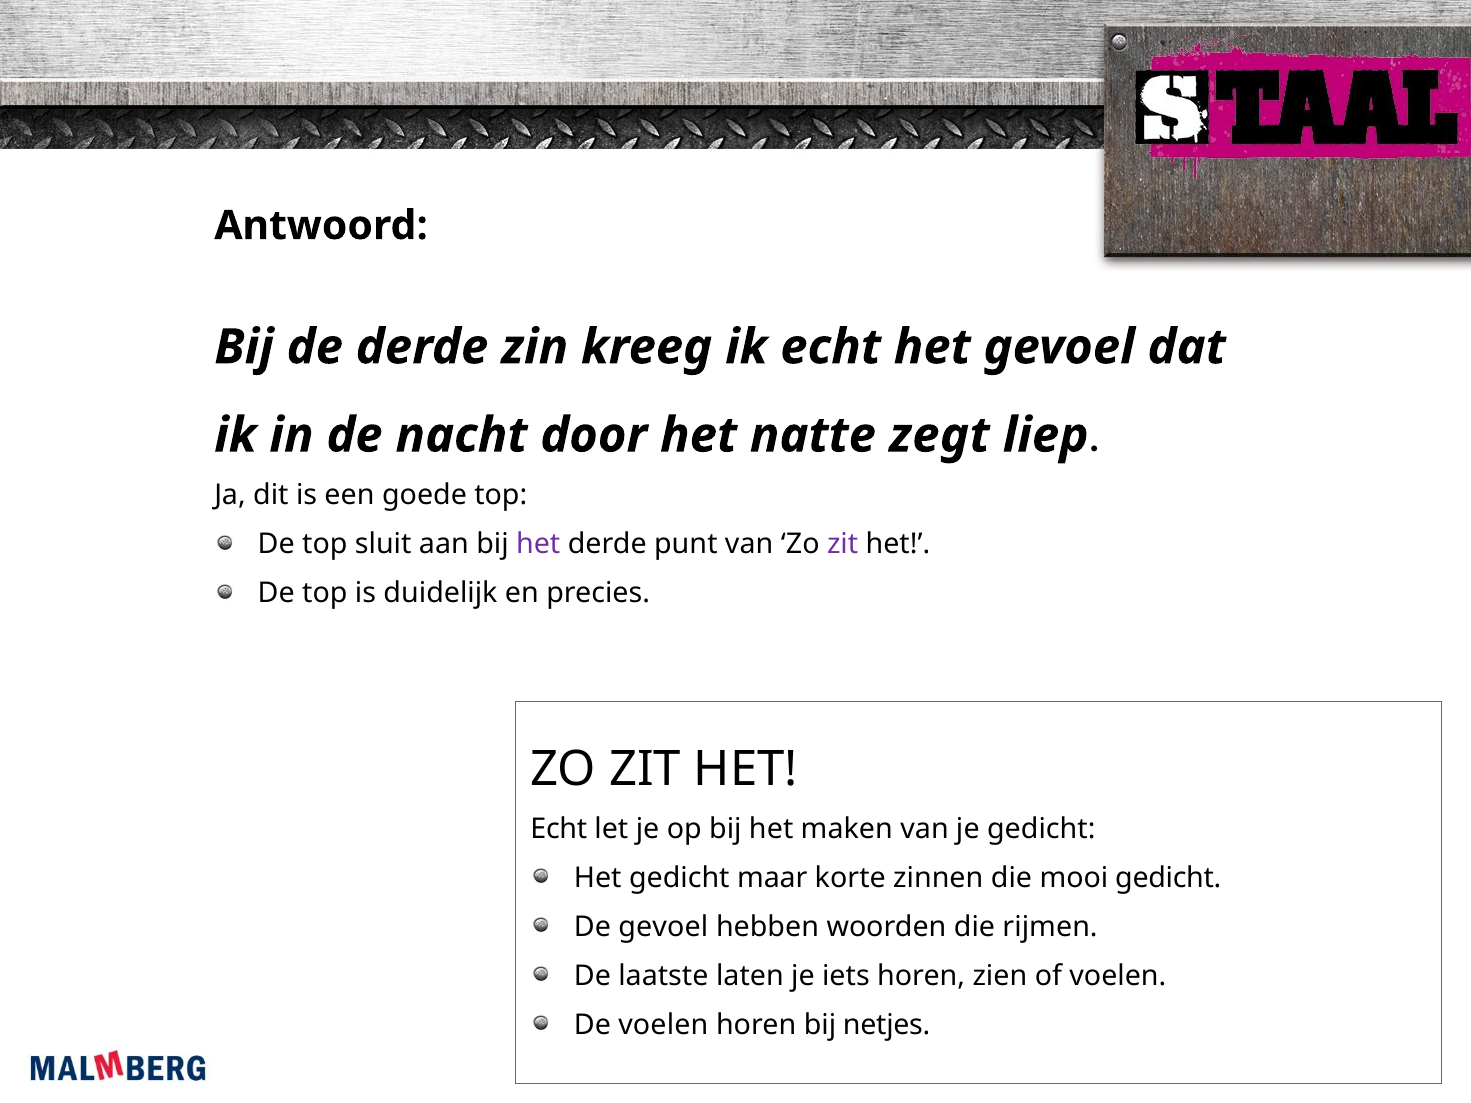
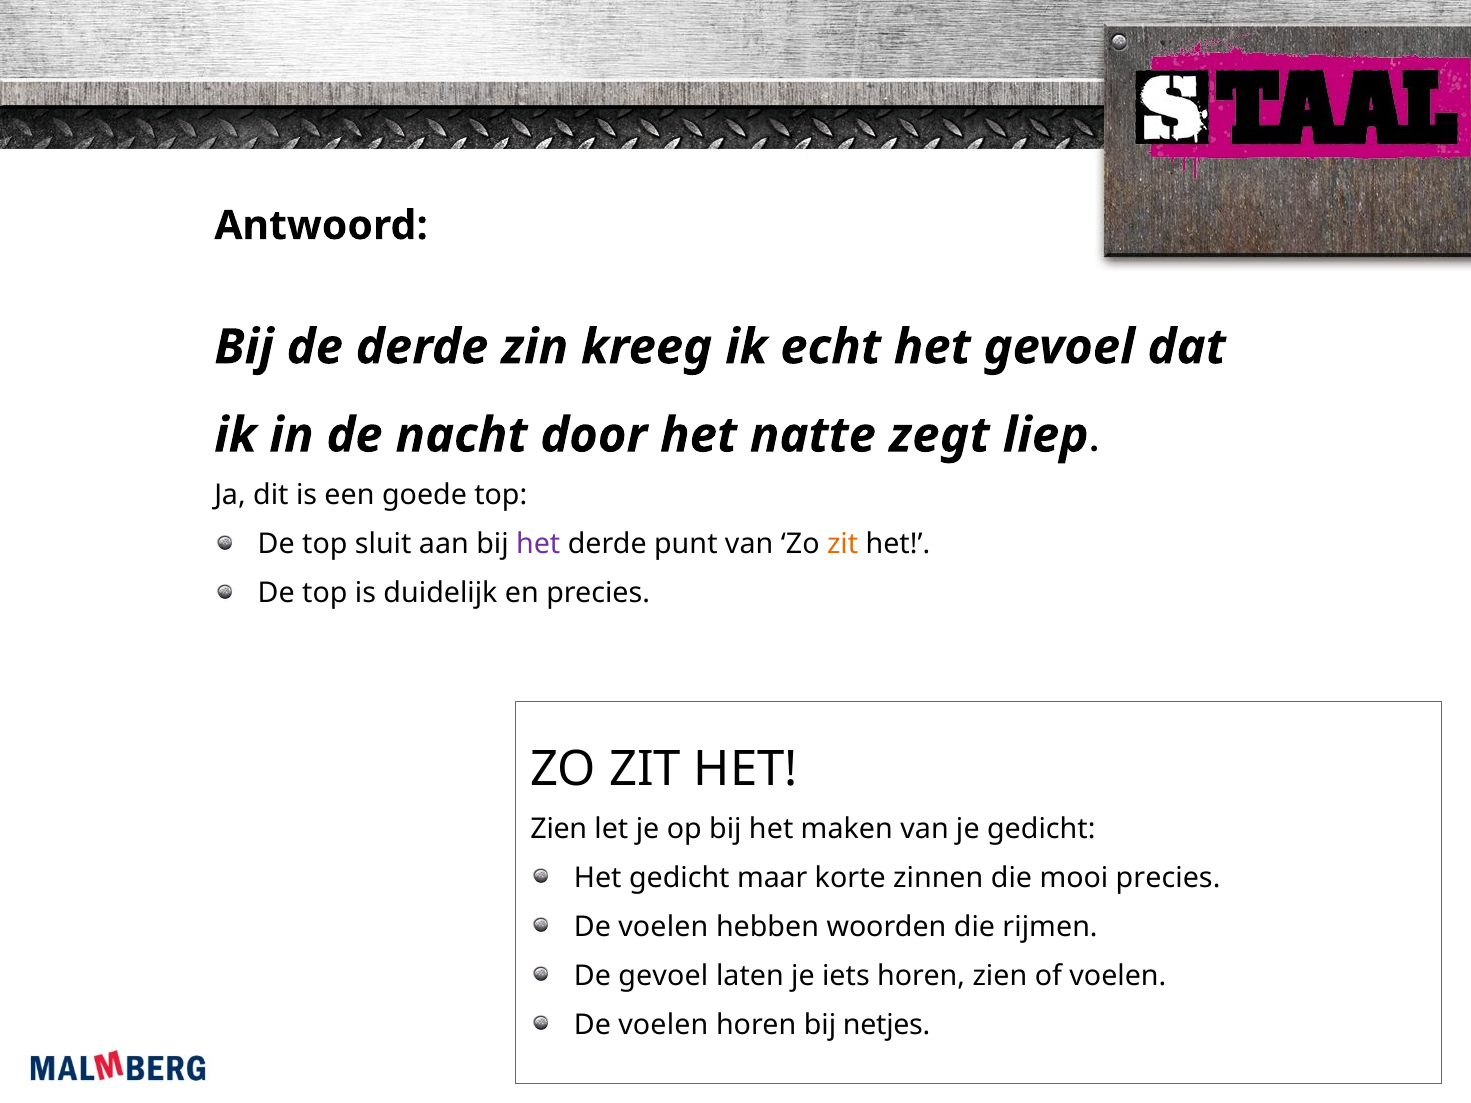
zit at (843, 544) colour: purple -> orange
Echt at (559, 829): Echt -> Zien
mooi gedicht: gedicht -> precies
gevoel at (663, 927): gevoel -> voelen
De laatste: laatste -> gevoel
